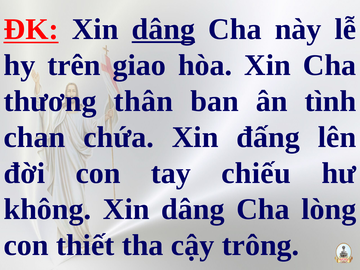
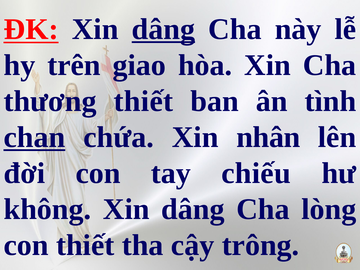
thương thân: thân -> thiết
chan underline: none -> present
đấng: đấng -> nhân
